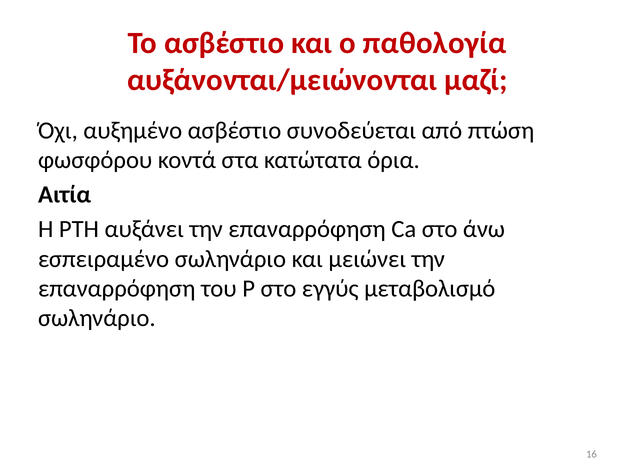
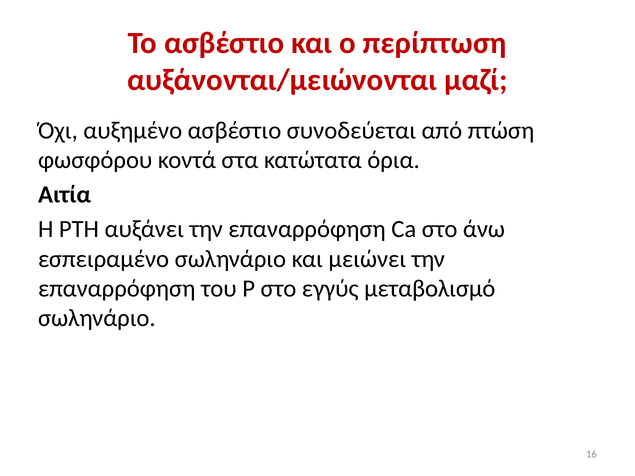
παθολογία: παθολογία -> περίπτωση
